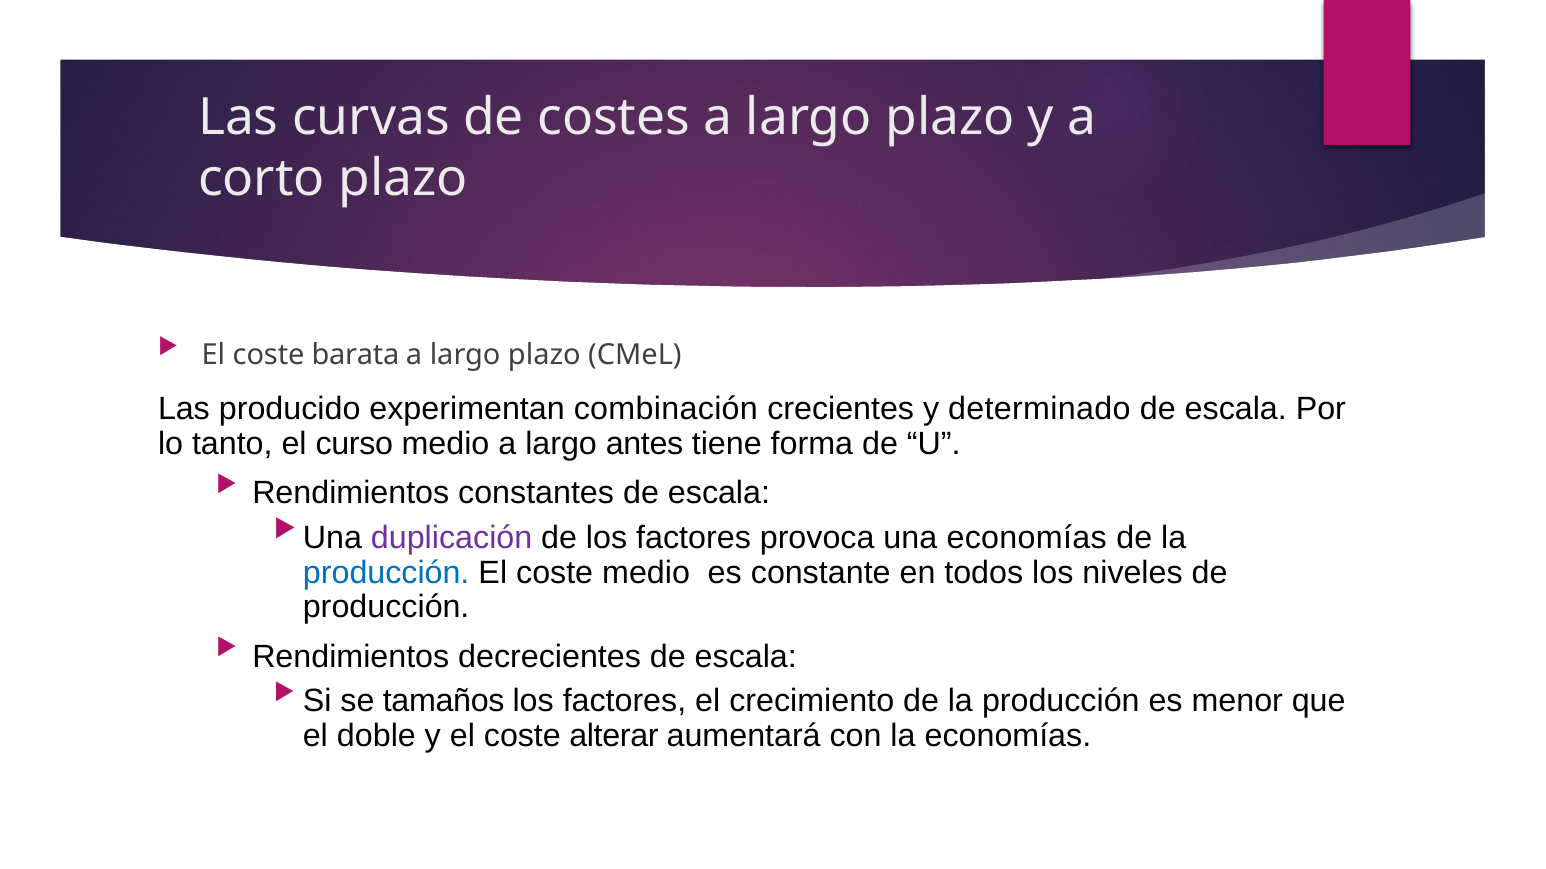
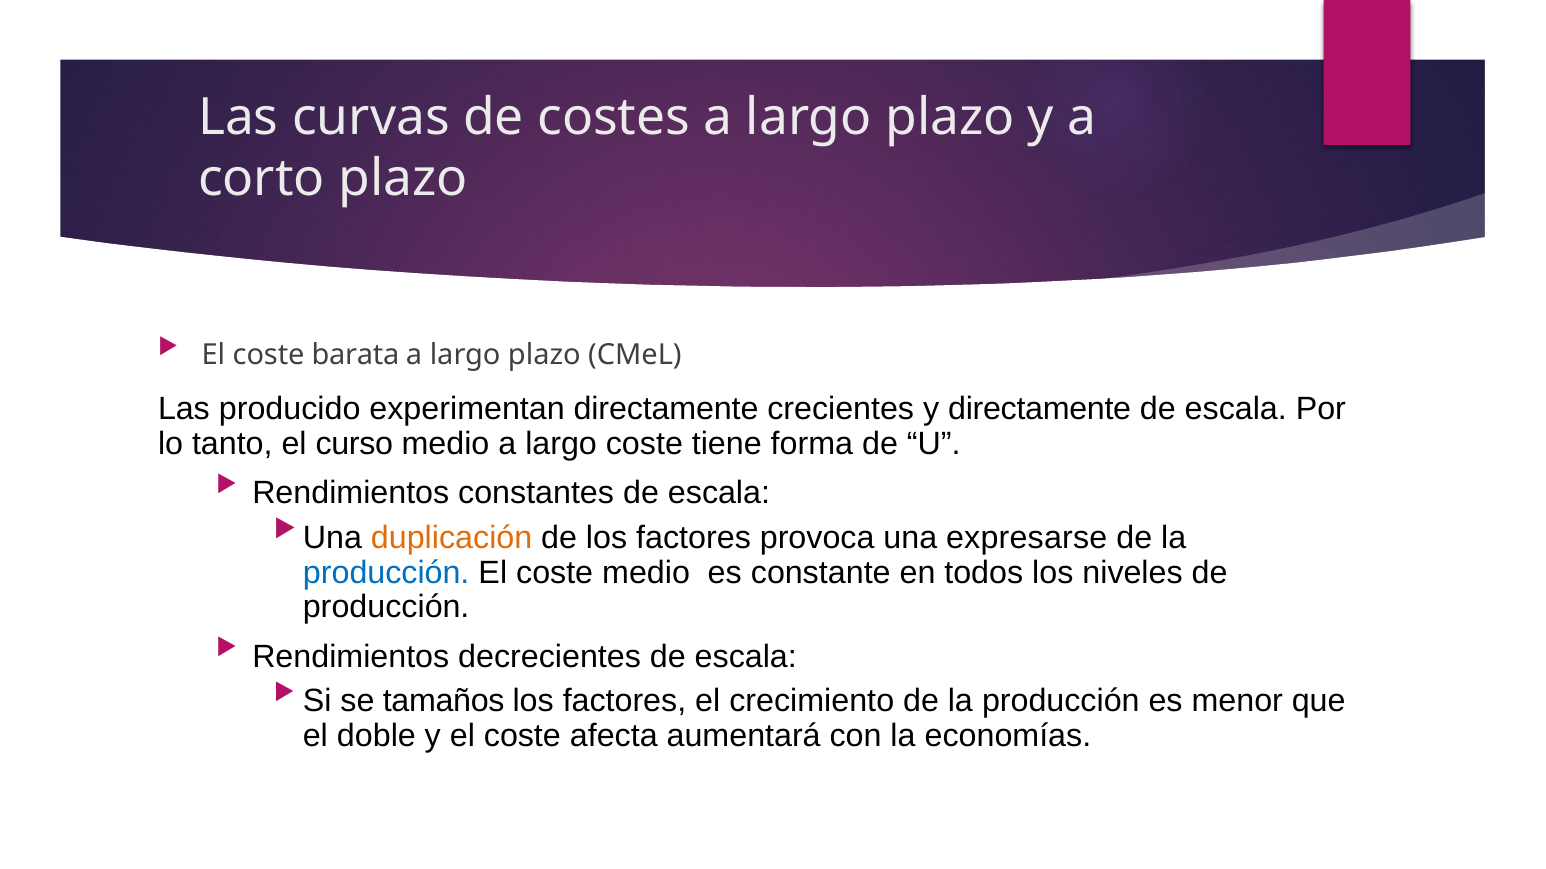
experimentan combinación: combinación -> directamente
y determinado: determinado -> directamente
largo antes: antes -> coste
duplicación colour: purple -> orange
una economías: economías -> expresarse
alterar: alterar -> afecta
